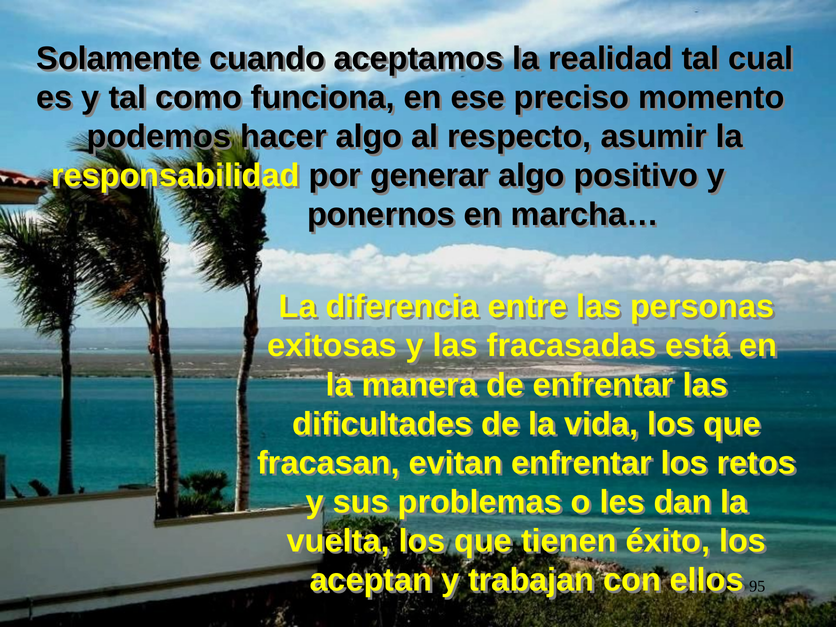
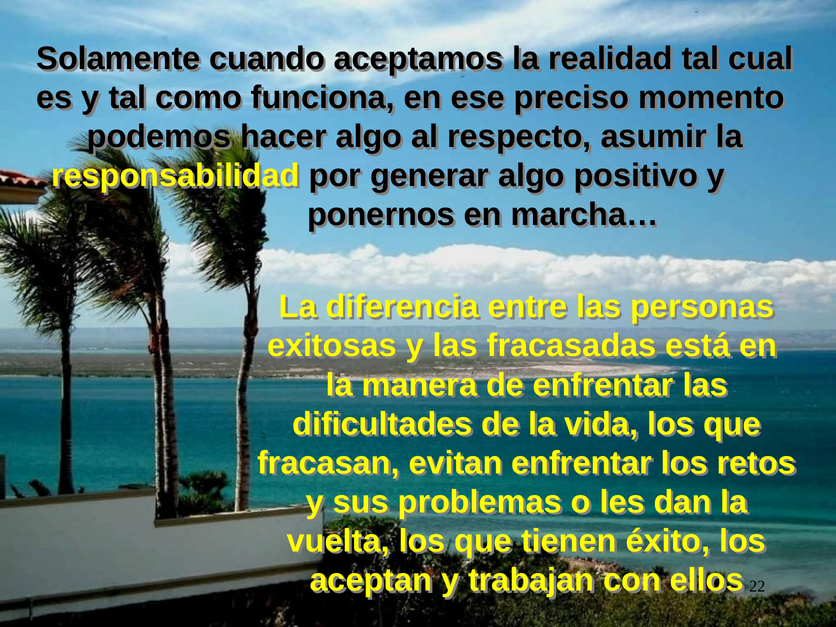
95: 95 -> 22
